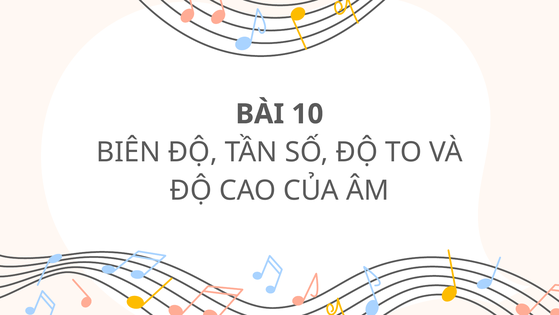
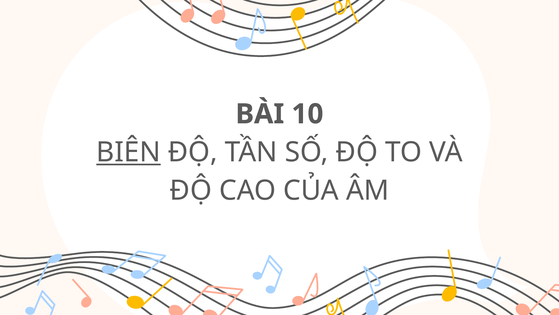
BIÊN underline: none -> present
